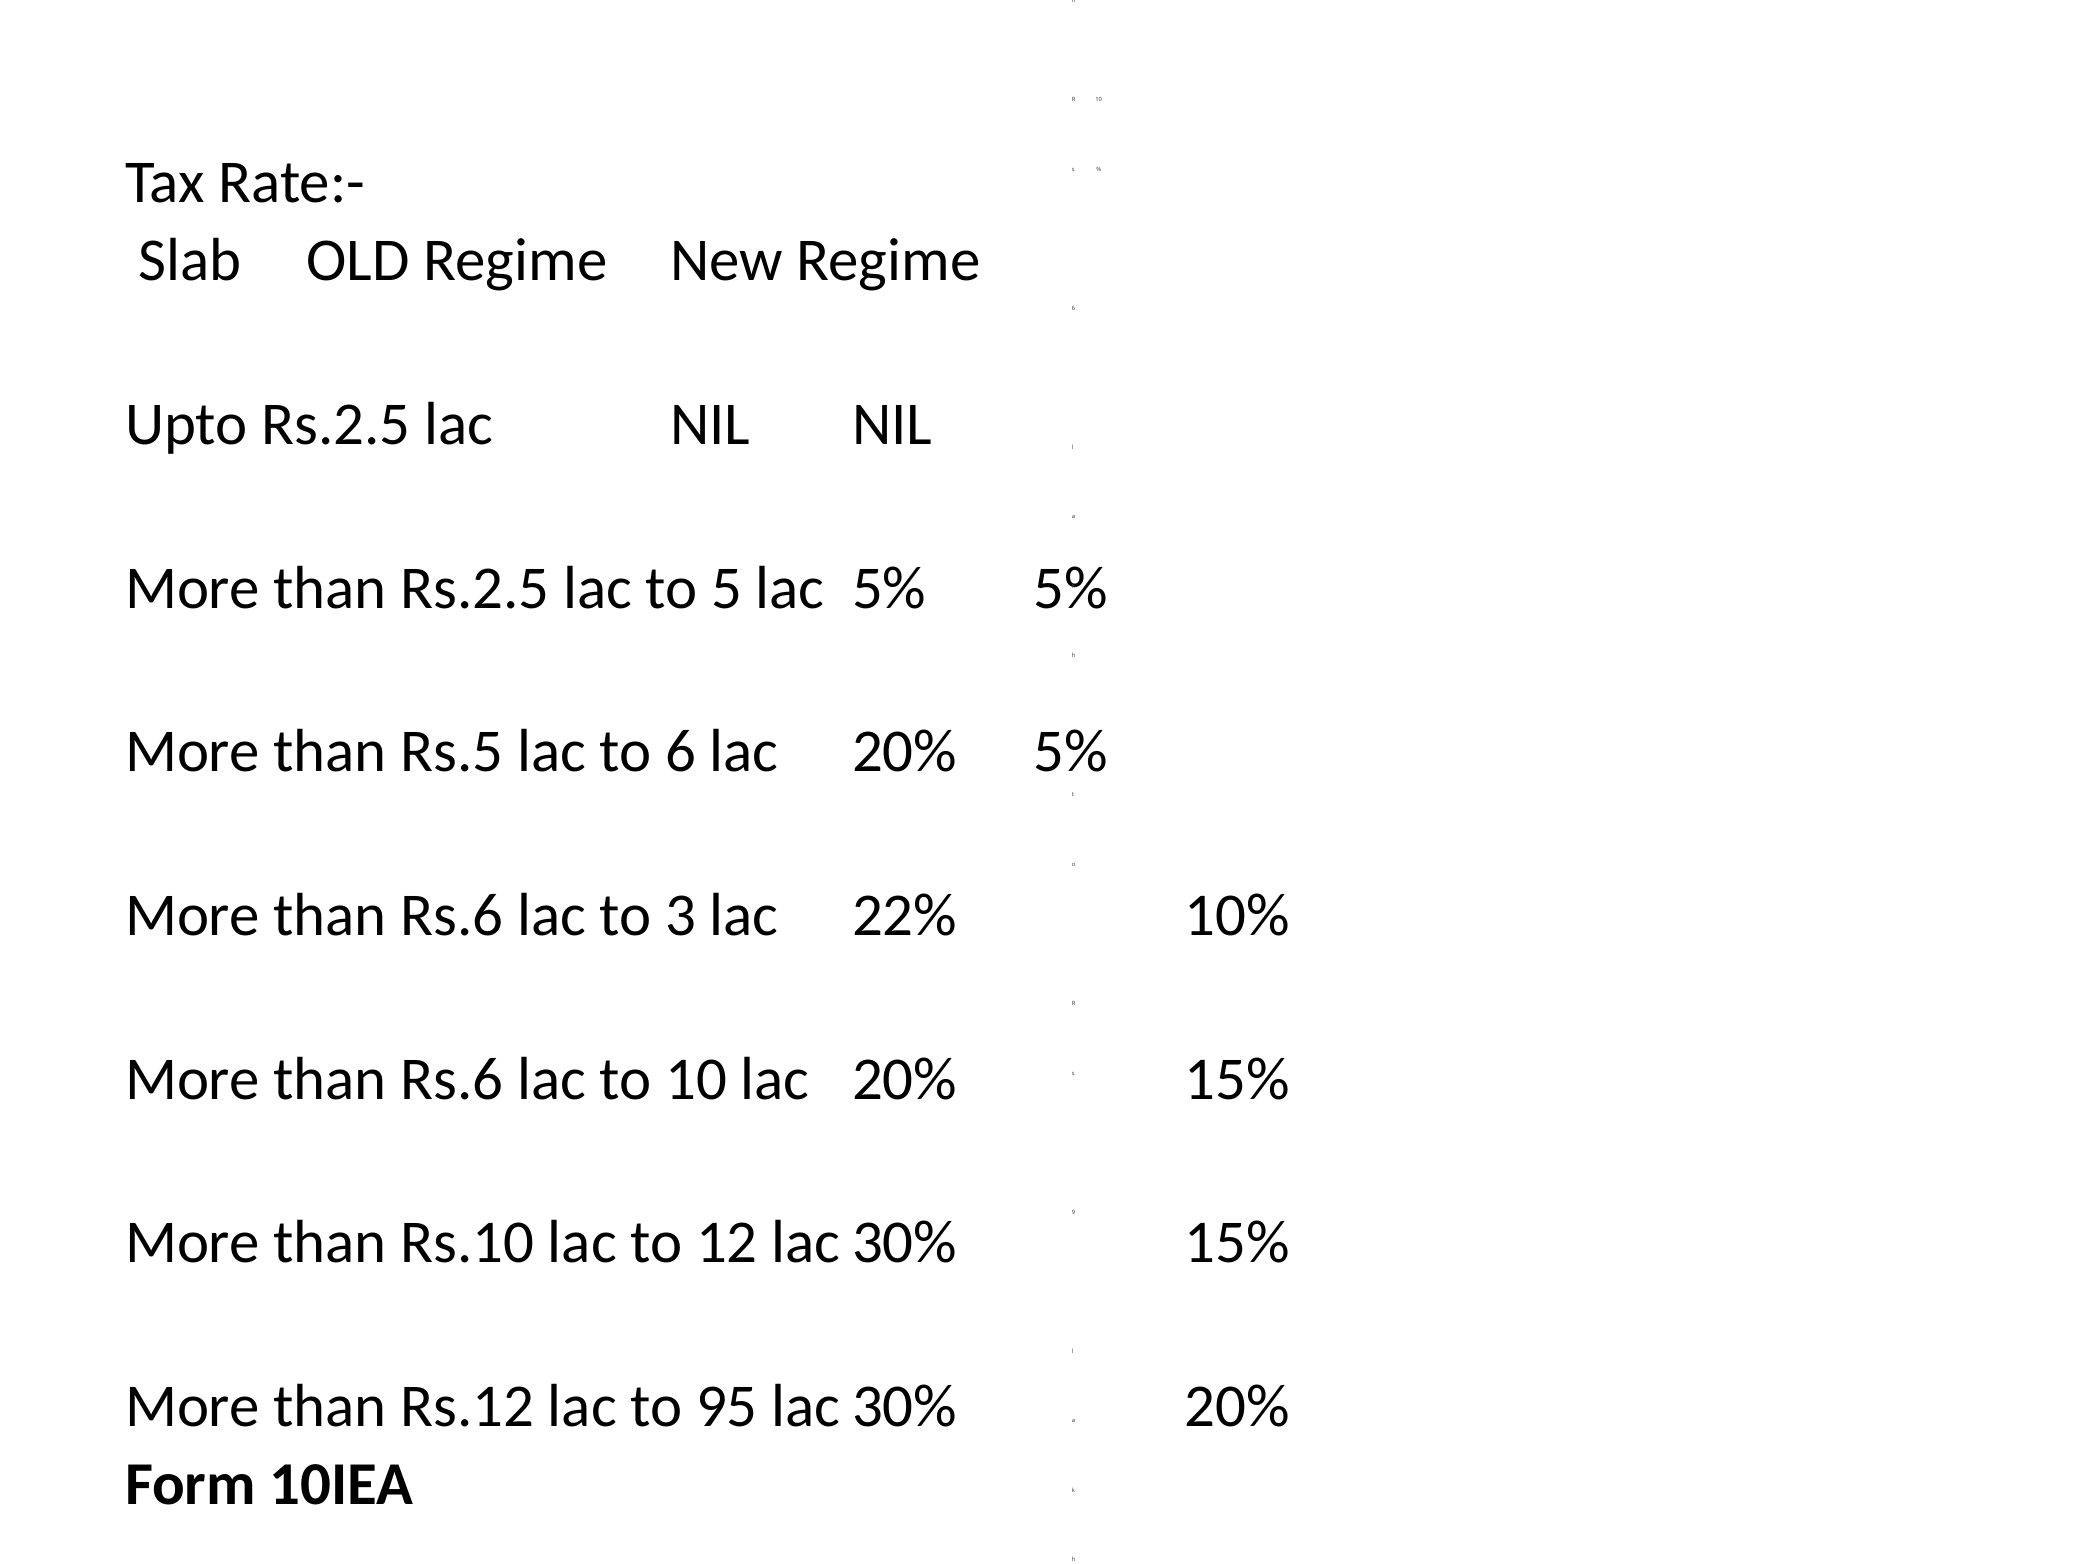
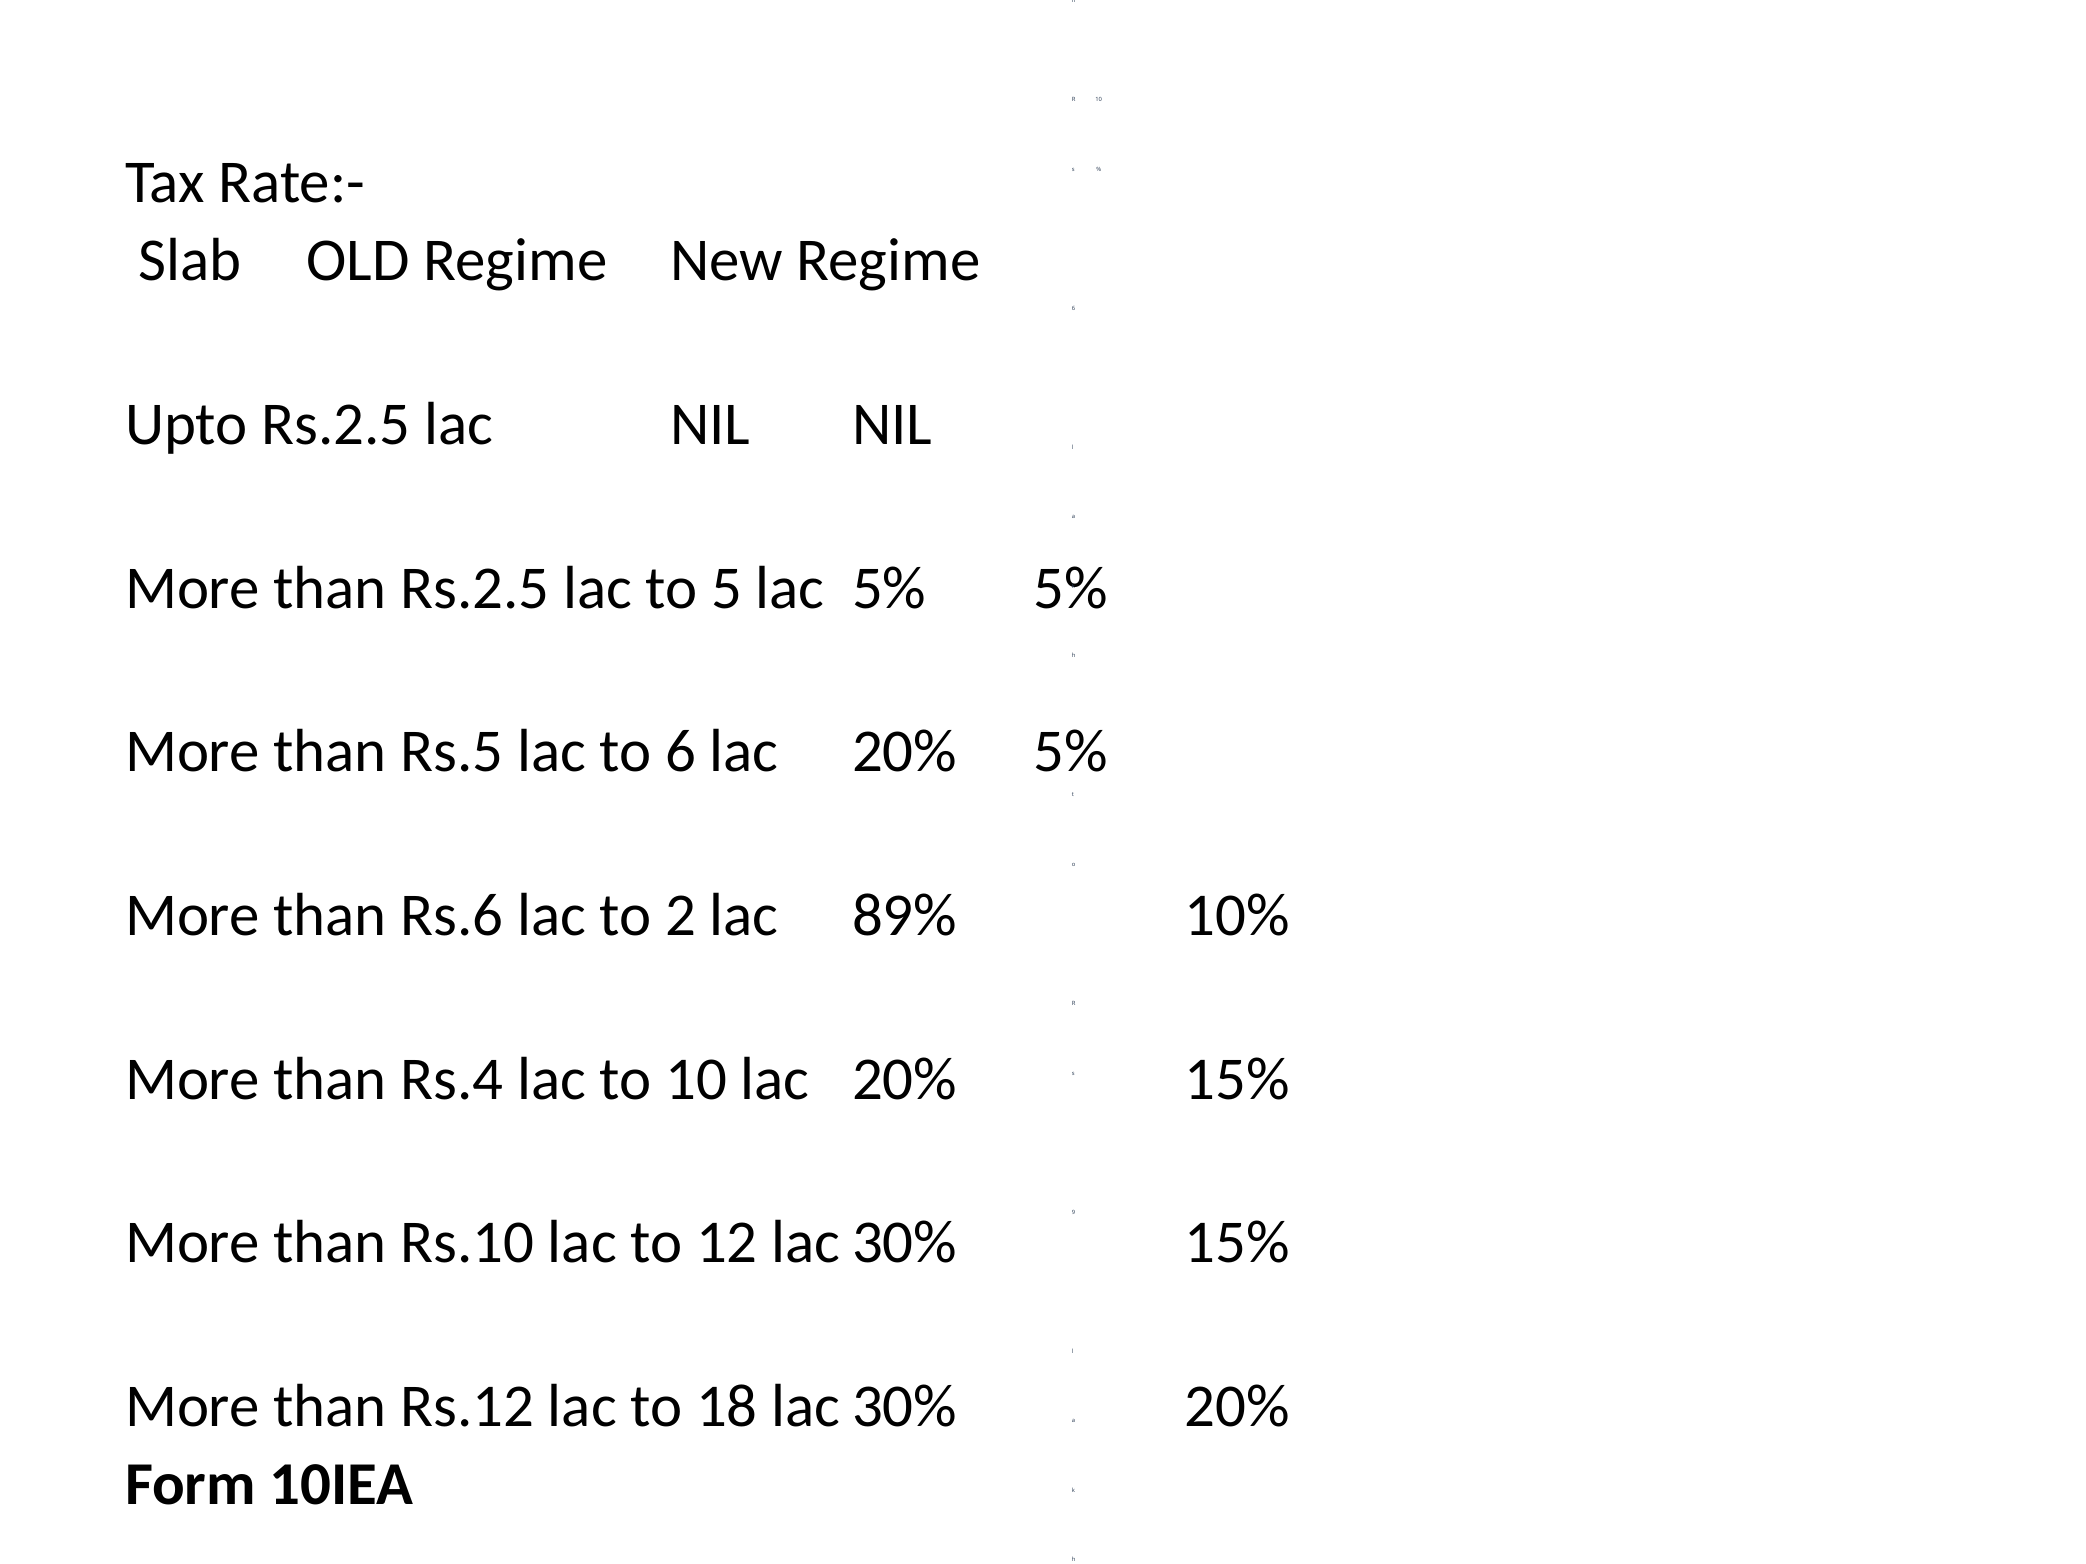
to 3: 3 -> 2
22%: 22% -> 89%
Rs.6 at (452, 1079): Rs.6 -> Rs.4
95: 95 -> 18
